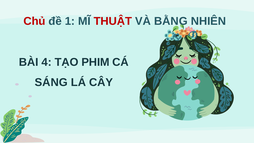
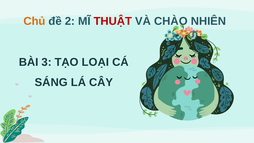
Chủ colour: red -> orange
1: 1 -> 2
BẰNG: BẰNG -> CHÀO
4: 4 -> 3
PHIM: PHIM -> LOẠI
